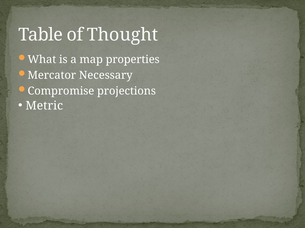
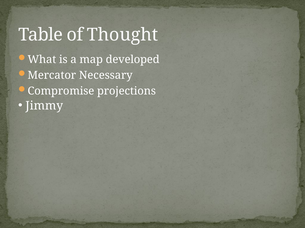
properties: properties -> developed
Metric: Metric -> Jimmy
